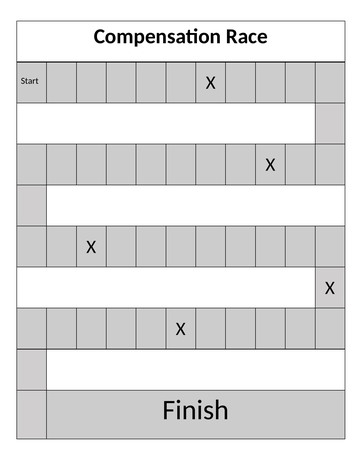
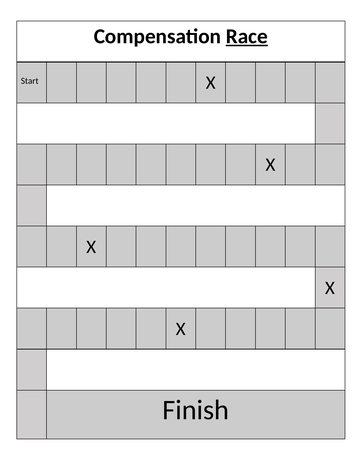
Race underline: none -> present
